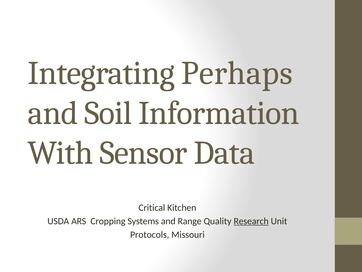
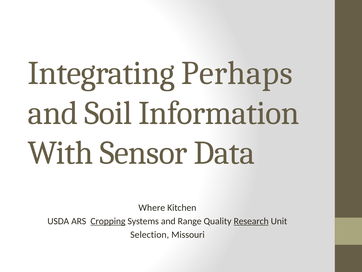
Critical: Critical -> Where
Cropping underline: none -> present
Protocols: Protocols -> Selection
